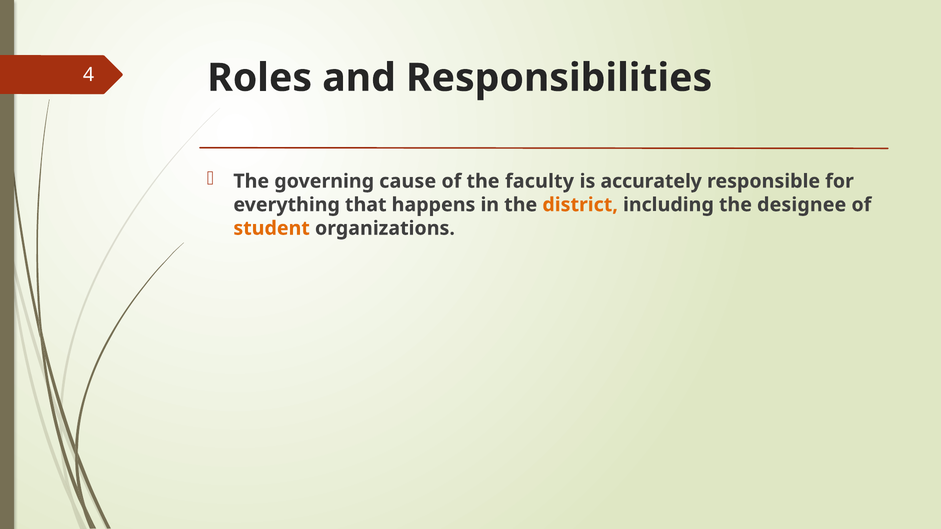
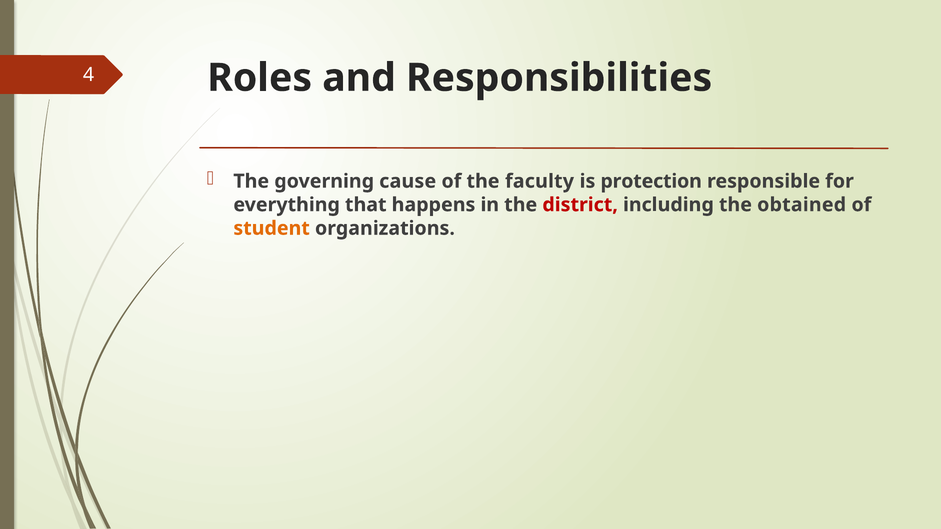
accurately: accurately -> protection
district colour: orange -> red
designee: designee -> obtained
